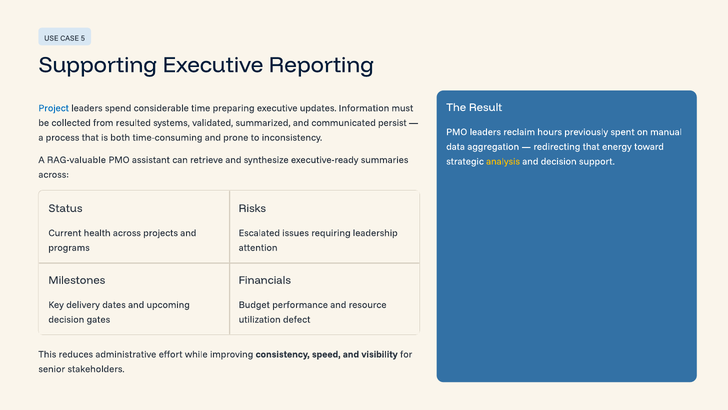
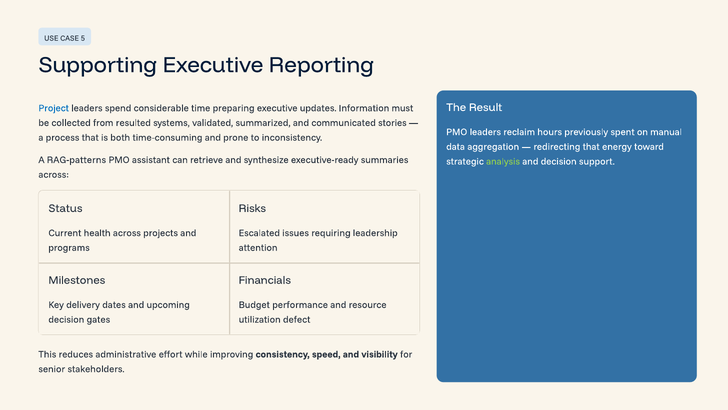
persist: persist -> stories
RAG-valuable: RAG-valuable -> RAG-patterns
analysis colour: yellow -> light green
